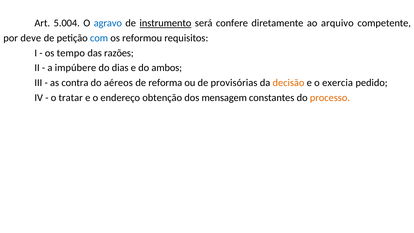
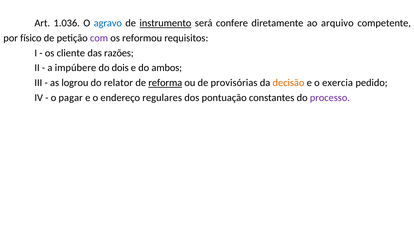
5.004: 5.004 -> 1.036
deve: deve -> físico
com colour: blue -> purple
tempo: tempo -> cliente
dias: dias -> dois
contra: contra -> logrou
aéreos: aéreos -> relator
reforma underline: none -> present
tratar: tratar -> pagar
obtenção: obtenção -> regulares
mensagem: mensagem -> pontuação
processo colour: orange -> purple
